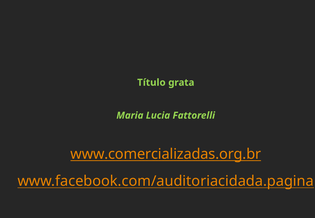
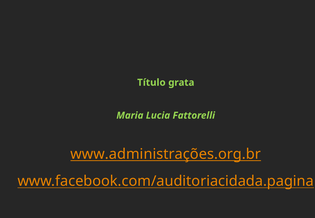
www.comercializadas.org.br: www.comercializadas.org.br -> www.administrações.org.br
